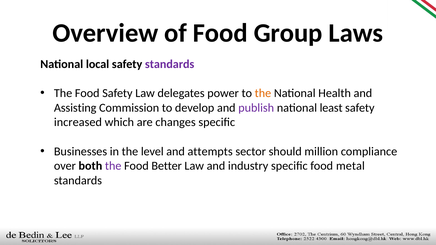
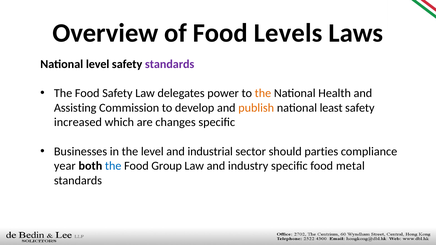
Group: Group -> Levels
National local: local -> level
publish colour: purple -> orange
attempts: attempts -> industrial
million: million -> parties
over: over -> year
the at (113, 166) colour: purple -> blue
Better: Better -> Group
